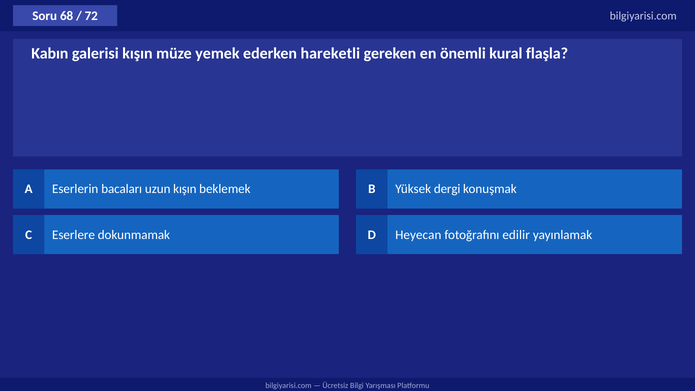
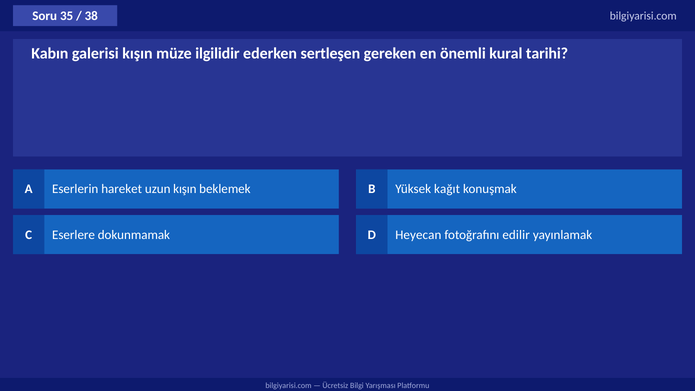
68: 68 -> 35
72: 72 -> 38
yemek: yemek -> ilgilidir
hareketli: hareketli -> sertleşen
flaşla: flaşla -> tarihi
bacaları: bacaları -> hareket
dergi: dergi -> kağıt
